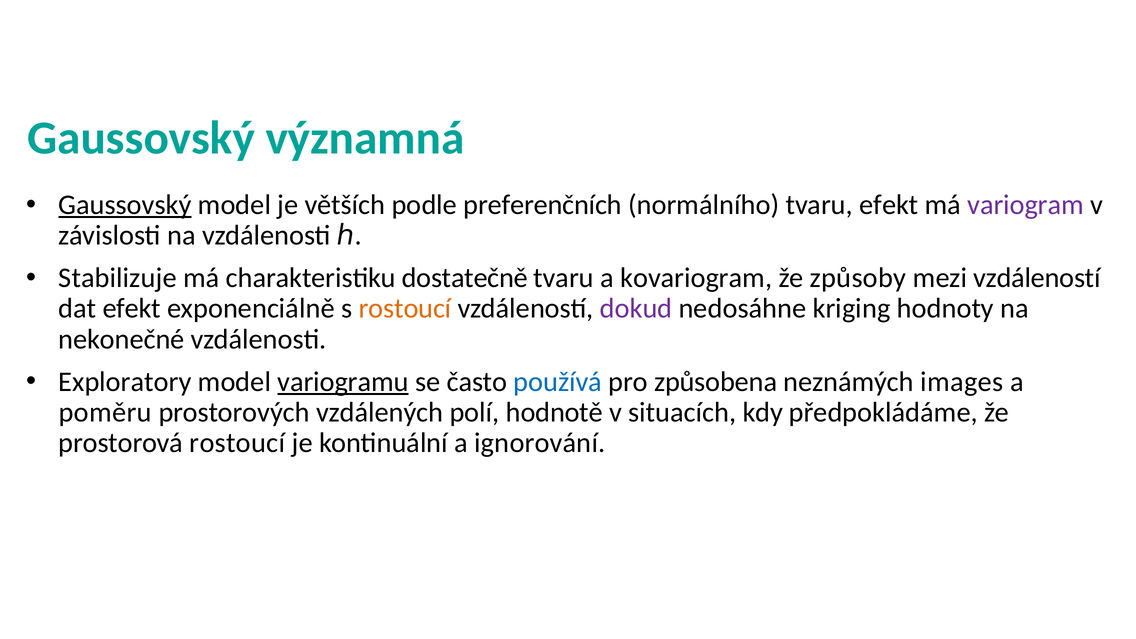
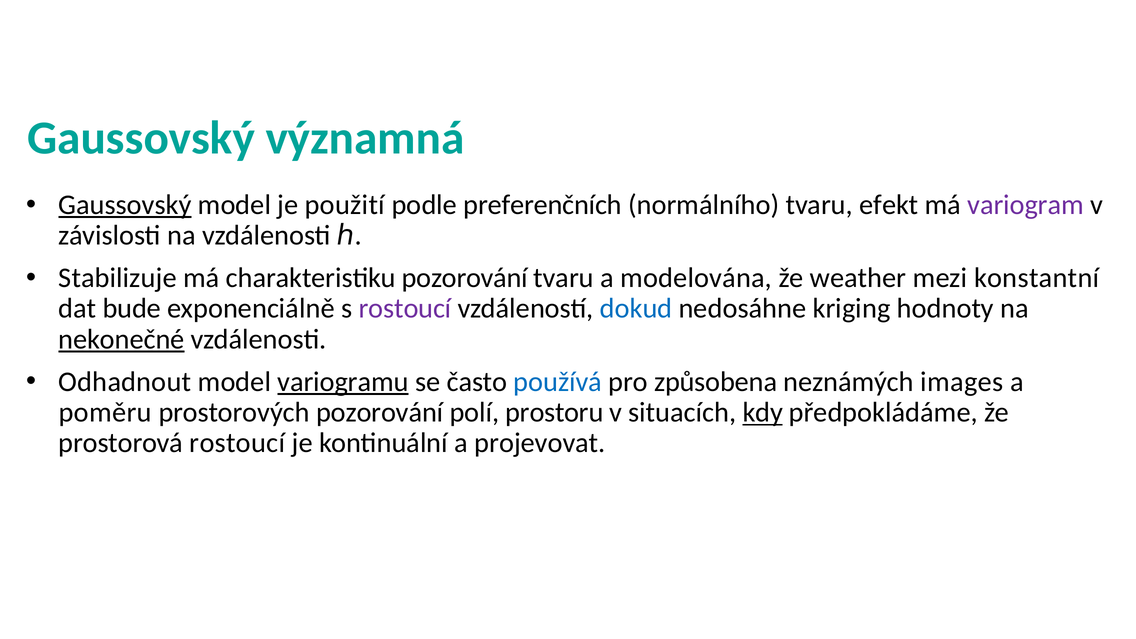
větších: větších -> použití
charakteristiku dostatečně: dostatečně -> pozorování
kovariogram: kovariogram -> modelována
způsoby: způsoby -> weather
mezi vzdáleností: vzdáleností -> konstantní
dat efekt: efekt -> bude
rostoucí at (405, 309) colour: orange -> purple
dokud colour: purple -> blue
nekonečné underline: none -> present
Exploratory: Exploratory -> Odhadnout
prostorových vzdálených: vzdálených -> pozorování
hodnotě: hodnotě -> prostoru
kdy underline: none -> present
ignorování: ignorování -> projevovat
